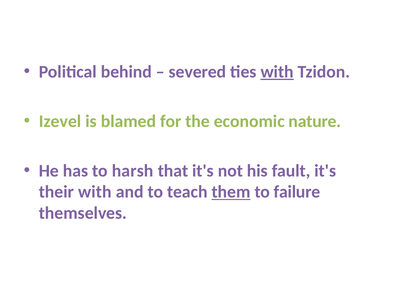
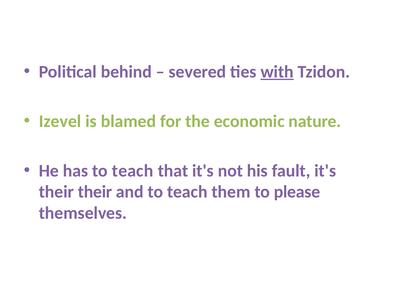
has to harsh: harsh -> teach
their with: with -> their
them underline: present -> none
failure: failure -> please
